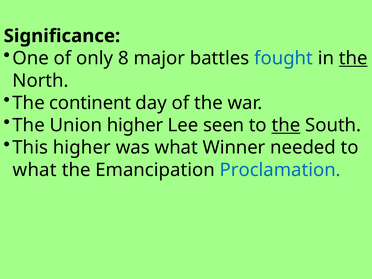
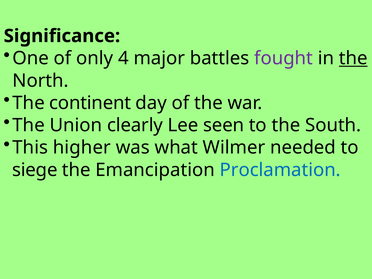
8: 8 -> 4
fought colour: blue -> purple
Union higher: higher -> clearly
the at (286, 125) underline: present -> none
Winner: Winner -> Wilmer
what at (35, 170): what -> siege
